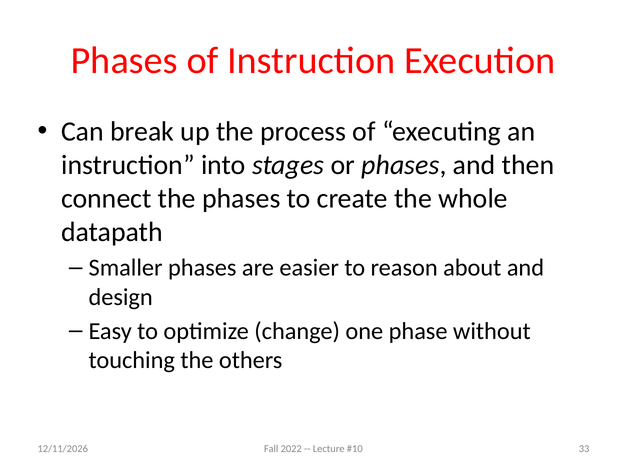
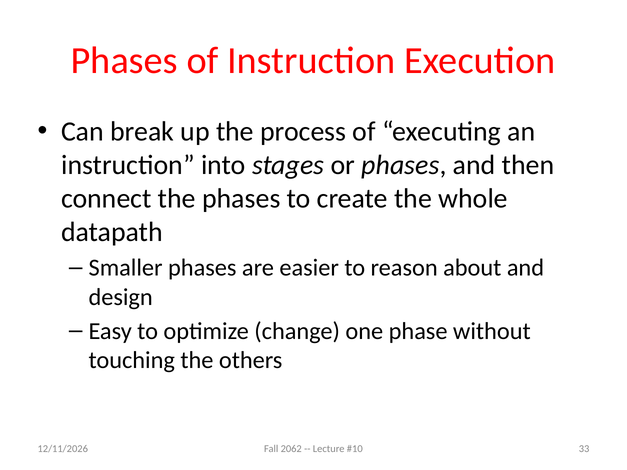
2022: 2022 -> 2062
